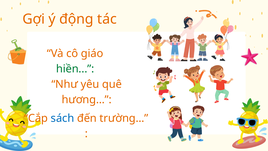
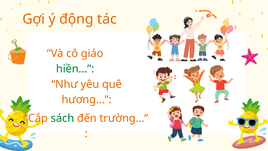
sách colour: blue -> green
